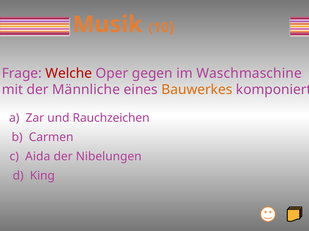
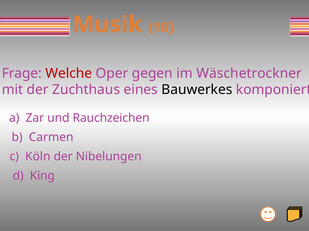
Waschmaschine: Waschmaschine -> Wäschetrockner
Männliche: Männliche -> Zuchthaus
Bauwerkes colour: orange -> black
Aida: Aida -> Köln
